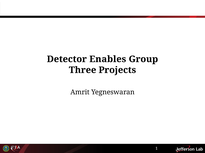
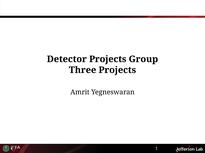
Detector Enables: Enables -> Projects
